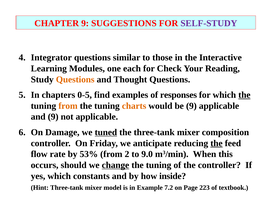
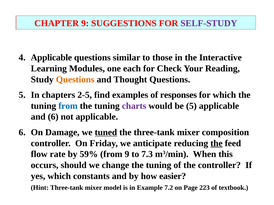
4 Integrator: Integrator -> Applicable
0-5: 0-5 -> 2-5
the at (244, 95) underline: present -> none
from at (68, 106) colour: orange -> blue
charts colour: orange -> purple
be 9: 9 -> 5
and 9: 9 -> 6
53%: 53% -> 59%
from 2: 2 -> 9
9.0: 9.0 -> 7.3
change underline: present -> none
inside: inside -> easier
